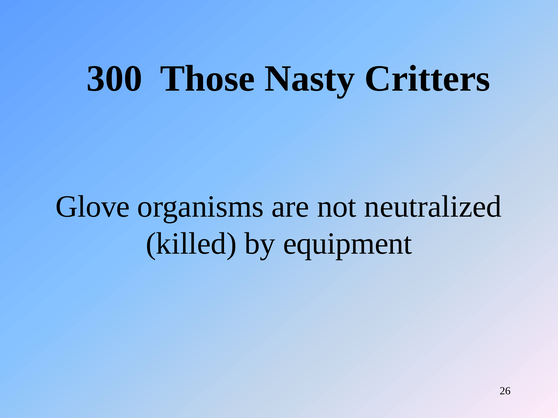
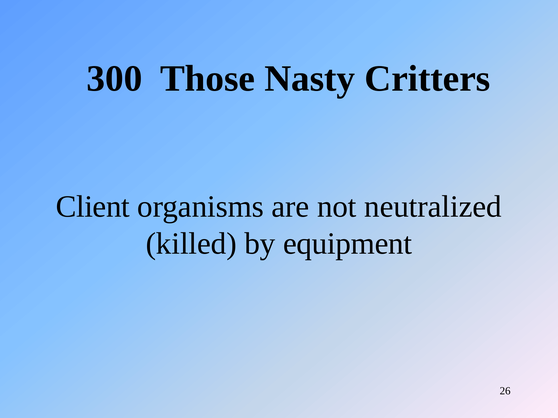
Glove: Glove -> Client
